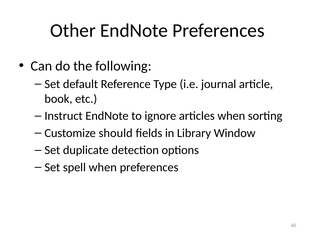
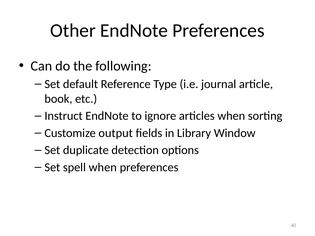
should: should -> output
